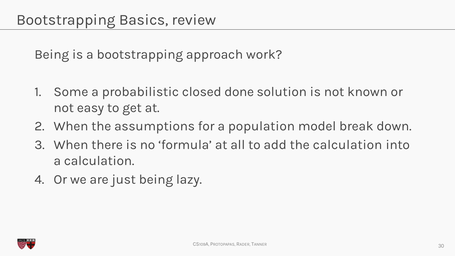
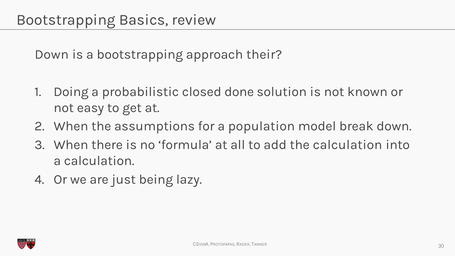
Being at (52, 55): Being -> Down
work: work -> their
Some: Some -> Doing
